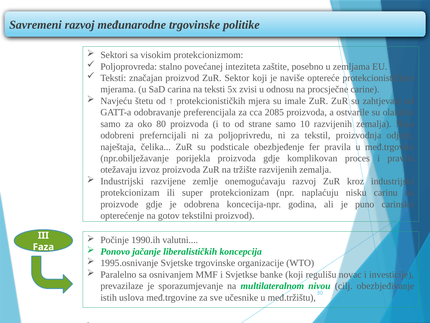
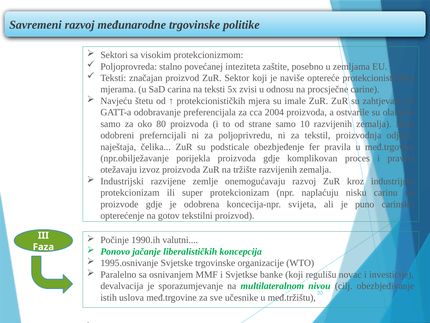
2085: 2085 -> 2004
godina: godina -> svijeta
prevazilaze: prevazilaze -> devalvacija
